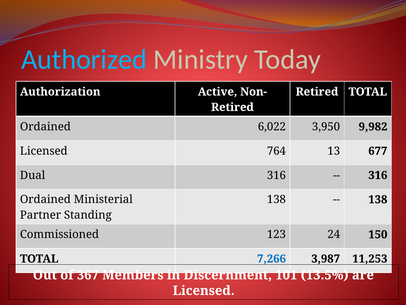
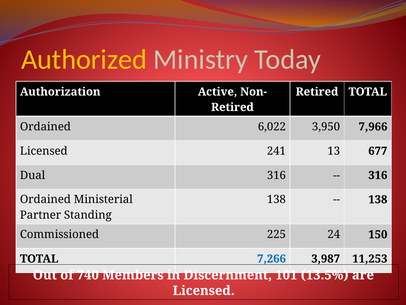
Authorized colour: light blue -> yellow
9,982: 9,982 -> 7,966
764: 764 -> 241
123: 123 -> 225
367: 367 -> 740
